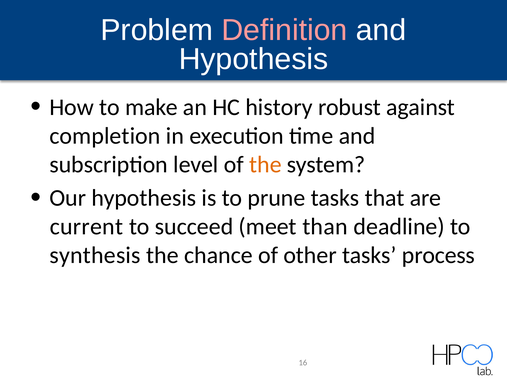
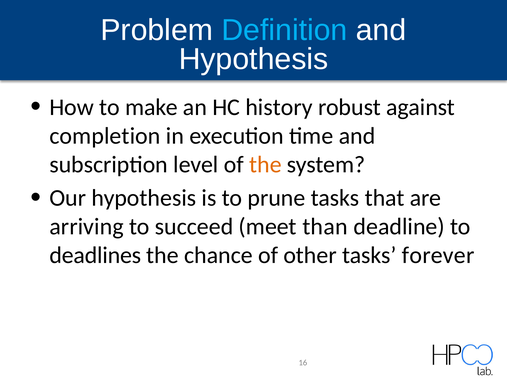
Definition colour: pink -> light blue
current: current -> arriving
synthesis: synthesis -> deadlines
process: process -> forever
